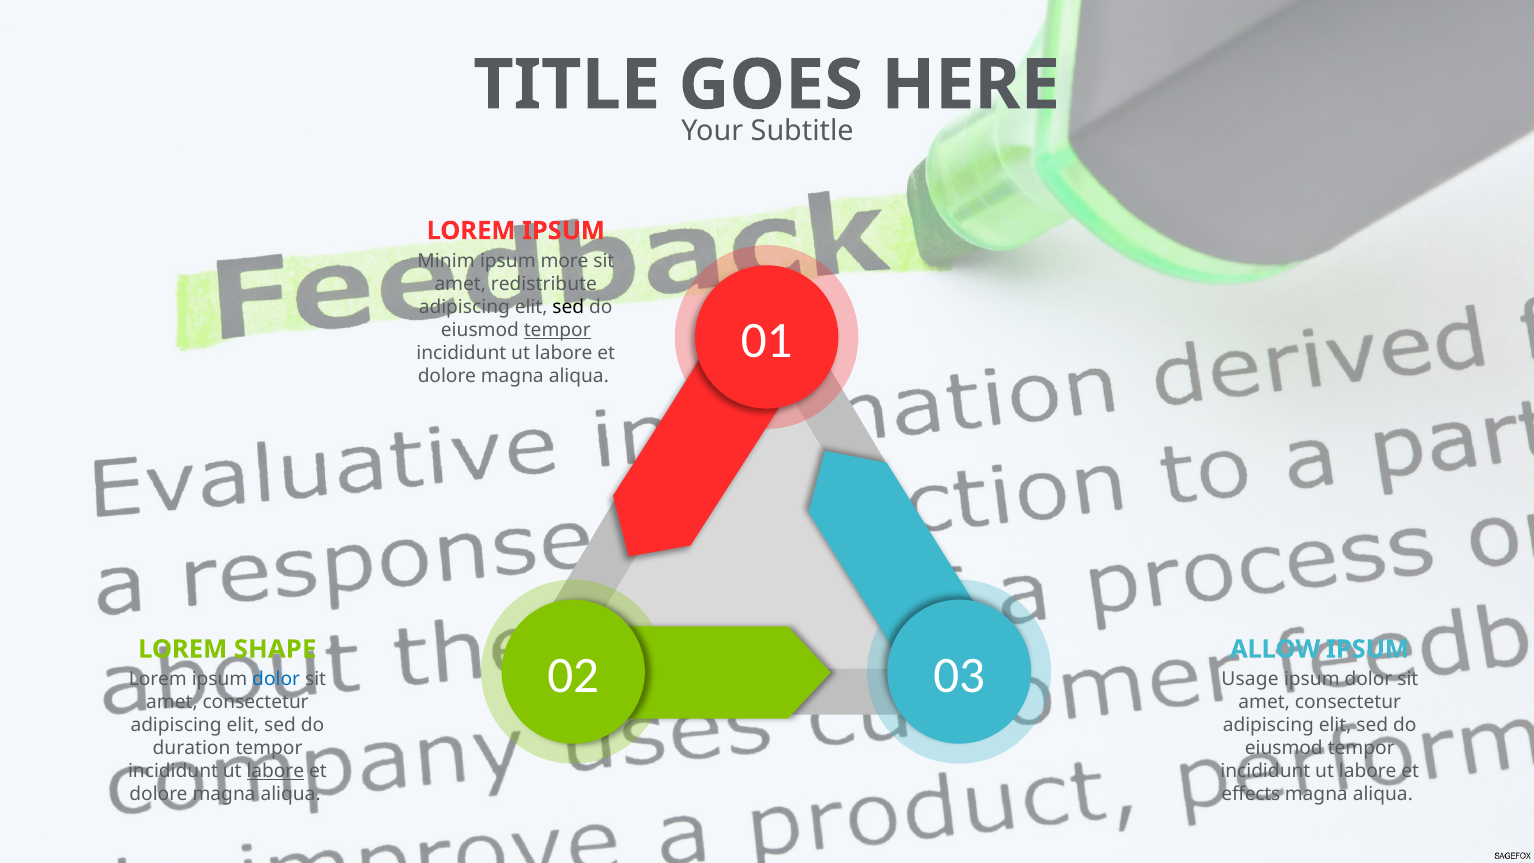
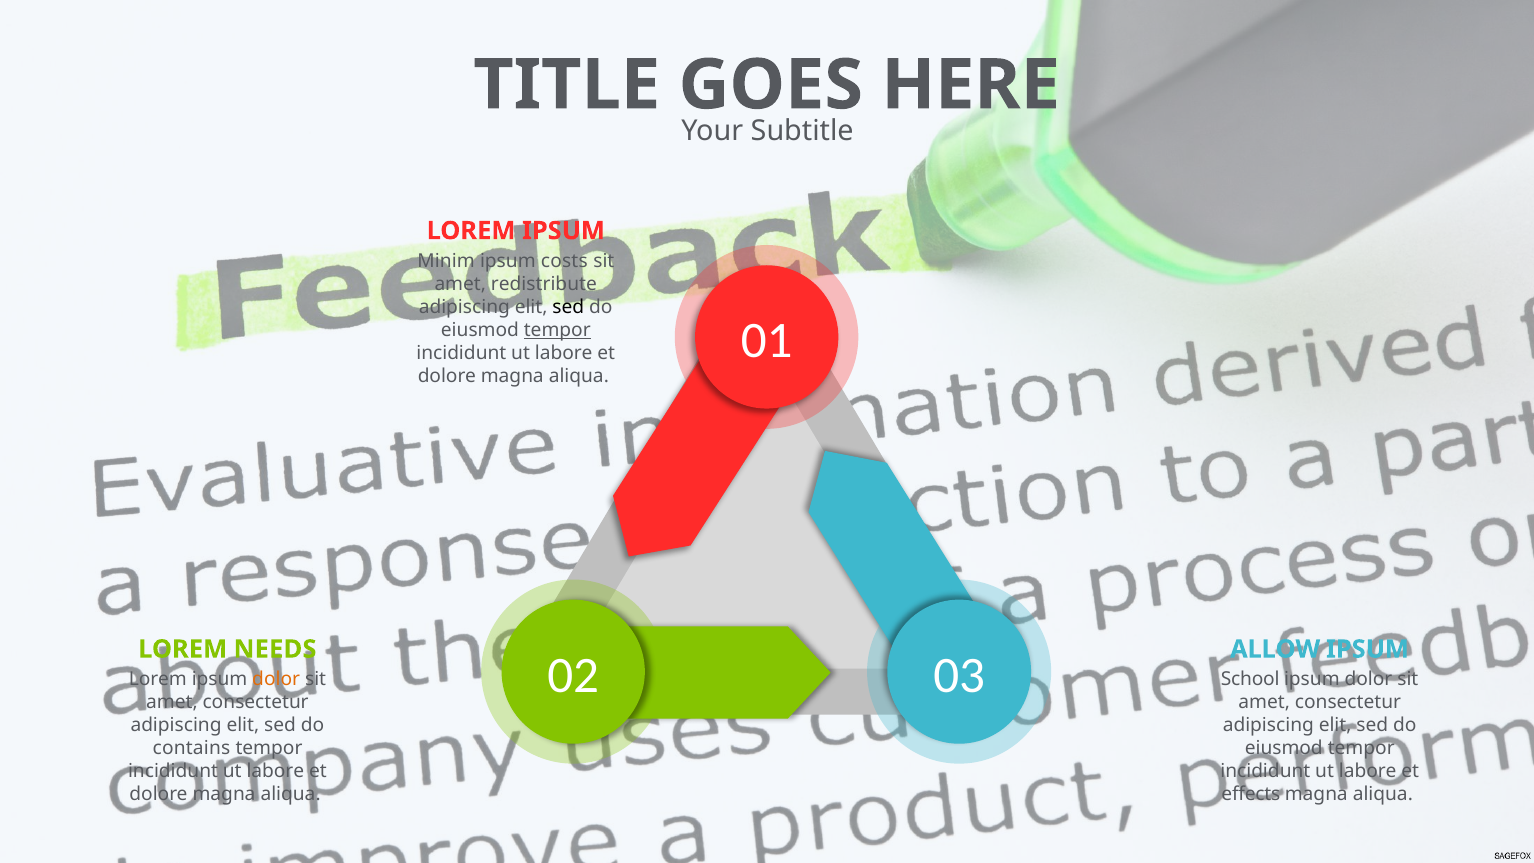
more: more -> costs
SHAPE: SHAPE -> NEEDS
dolor at (276, 679) colour: blue -> orange
Usage: Usage -> School
duration: duration -> contains
labore at (275, 771) underline: present -> none
